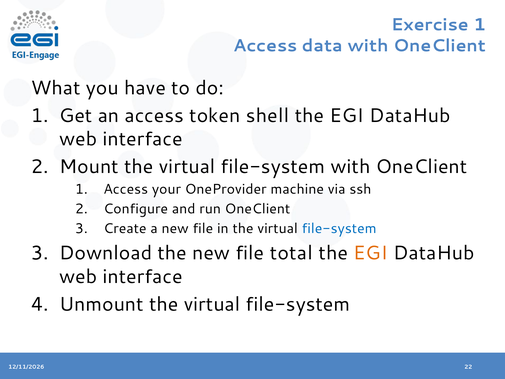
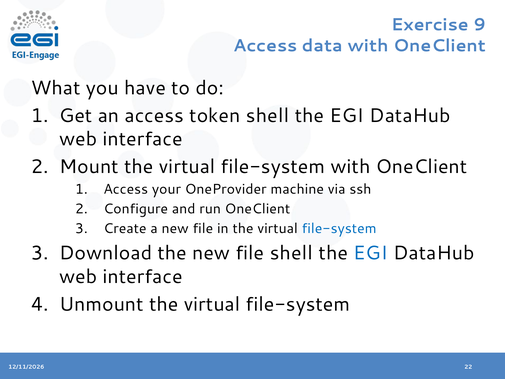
Exercise 1: 1 -> 9
file total: total -> shell
EGI at (371, 253) colour: orange -> blue
